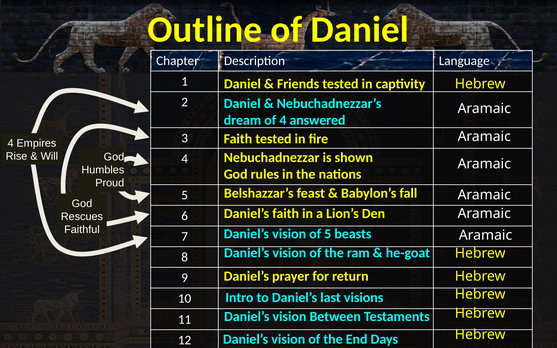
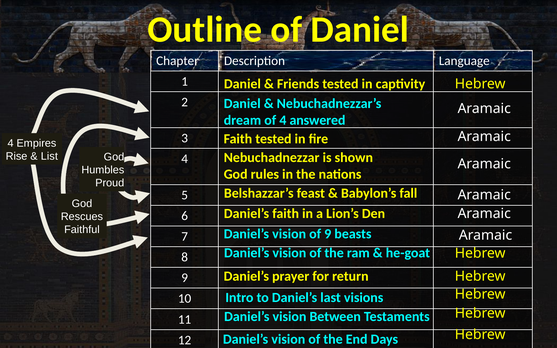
Will: Will -> List
of 5: 5 -> 9
